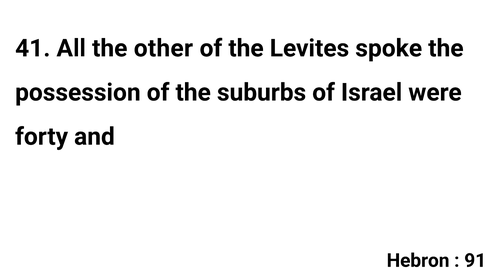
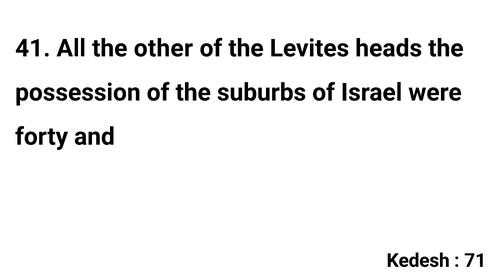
spoke: spoke -> heads
Hebron: Hebron -> Kedesh
91: 91 -> 71
